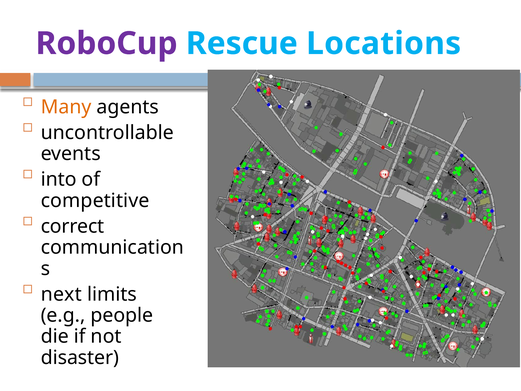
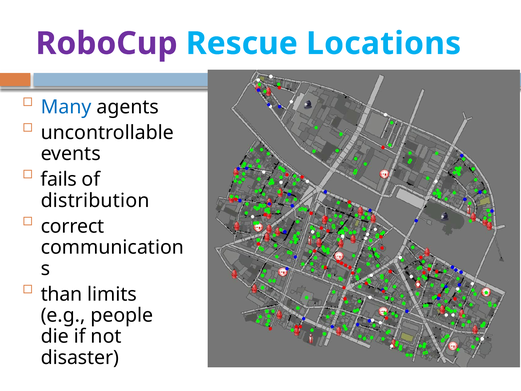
Many colour: orange -> blue
into: into -> fails
competitive: competitive -> distribution
next: next -> than
